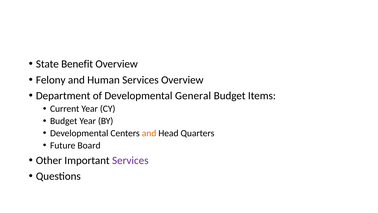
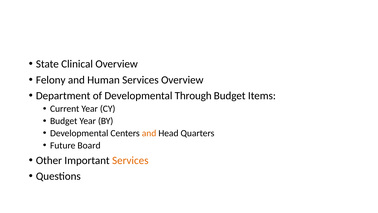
Benefit: Benefit -> Clinical
General: General -> Through
Services at (130, 160) colour: purple -> orange
